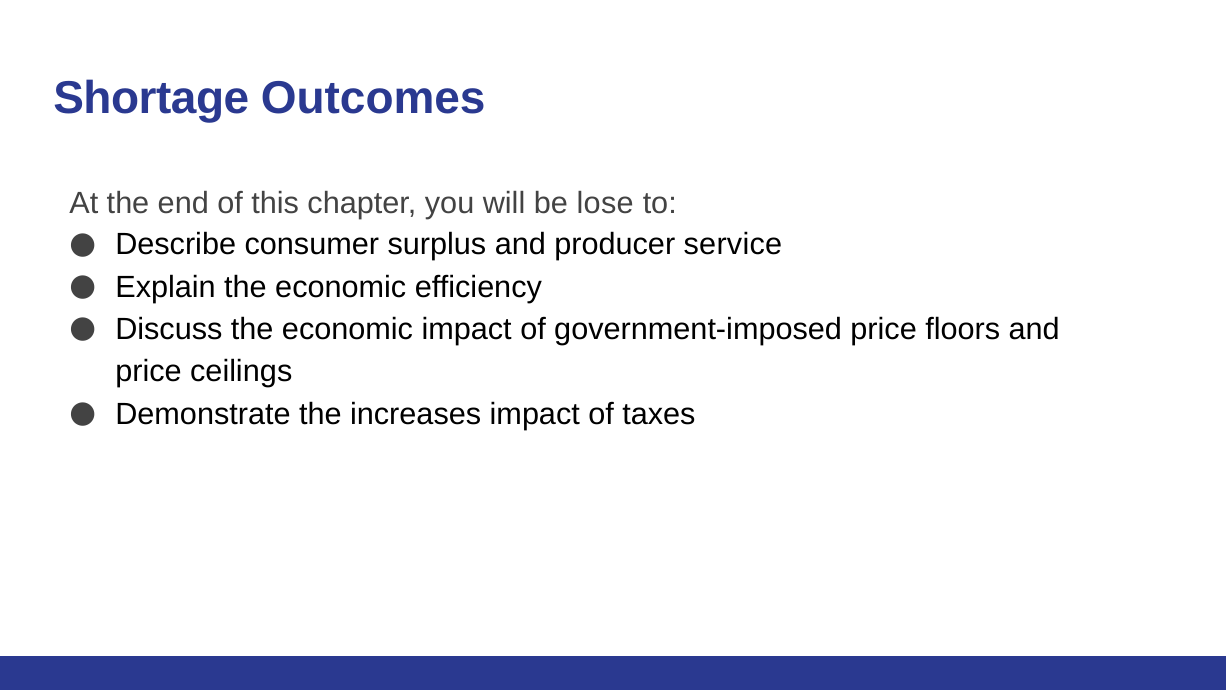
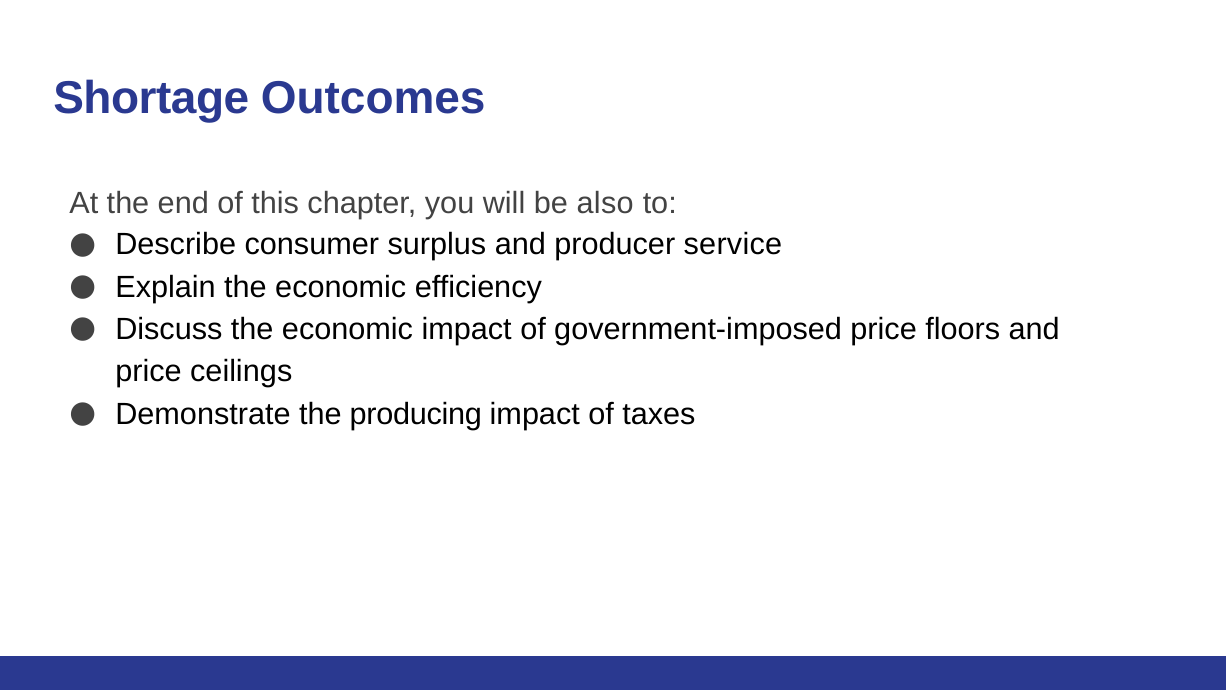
lose: lose -> also
increases: increases -> producing
